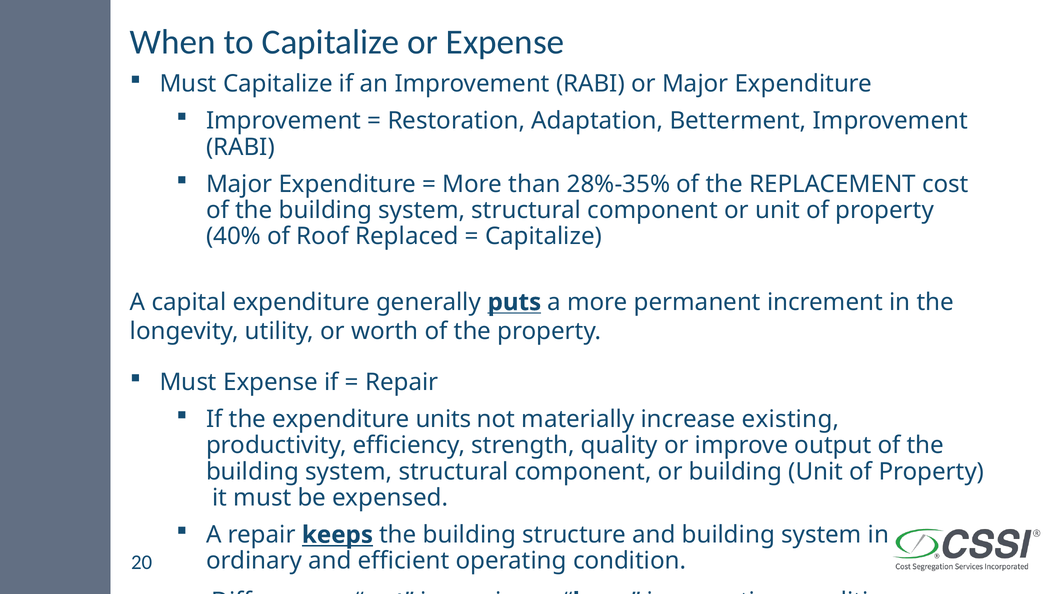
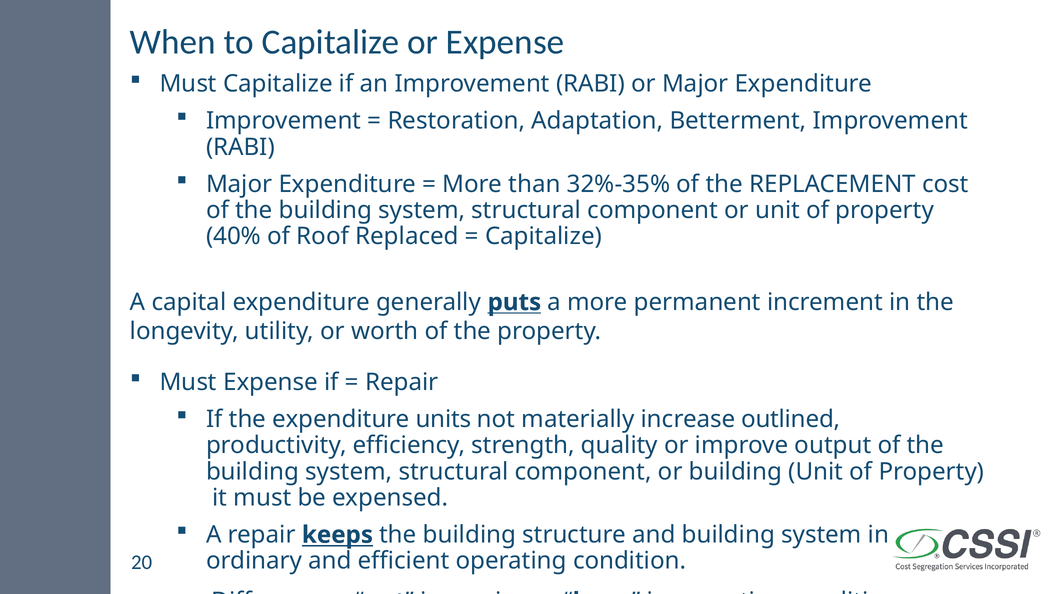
28%-35%: 28%-35% -> 32%-35%
existing: existing -> outlined
